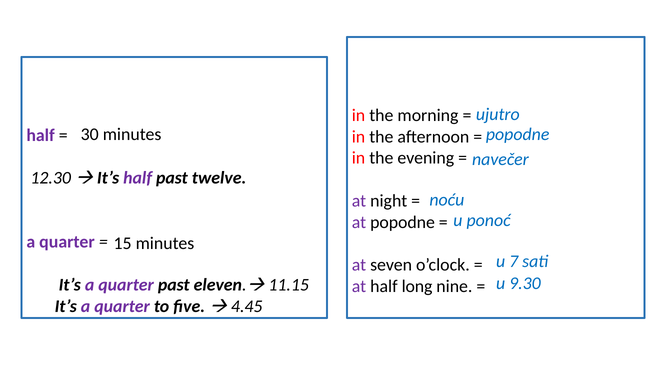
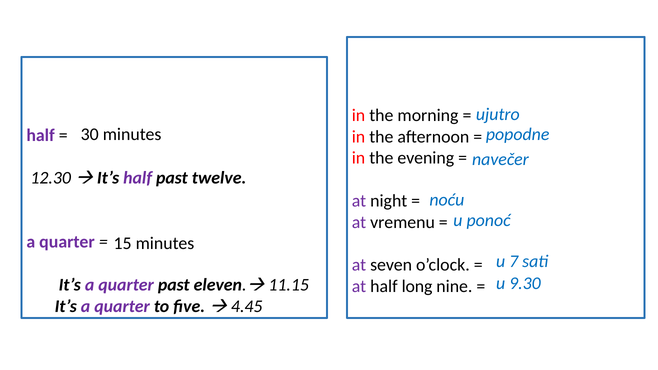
at popodne: popodne -> vremenu
